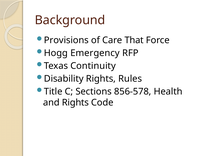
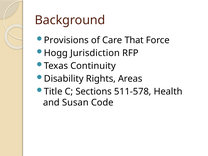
Emergency: Emergency -> Jurisdiction
Rules: Rules -> Areas
856-578: 856-578 -> 511-578
and Rights: Rights -> Susan
